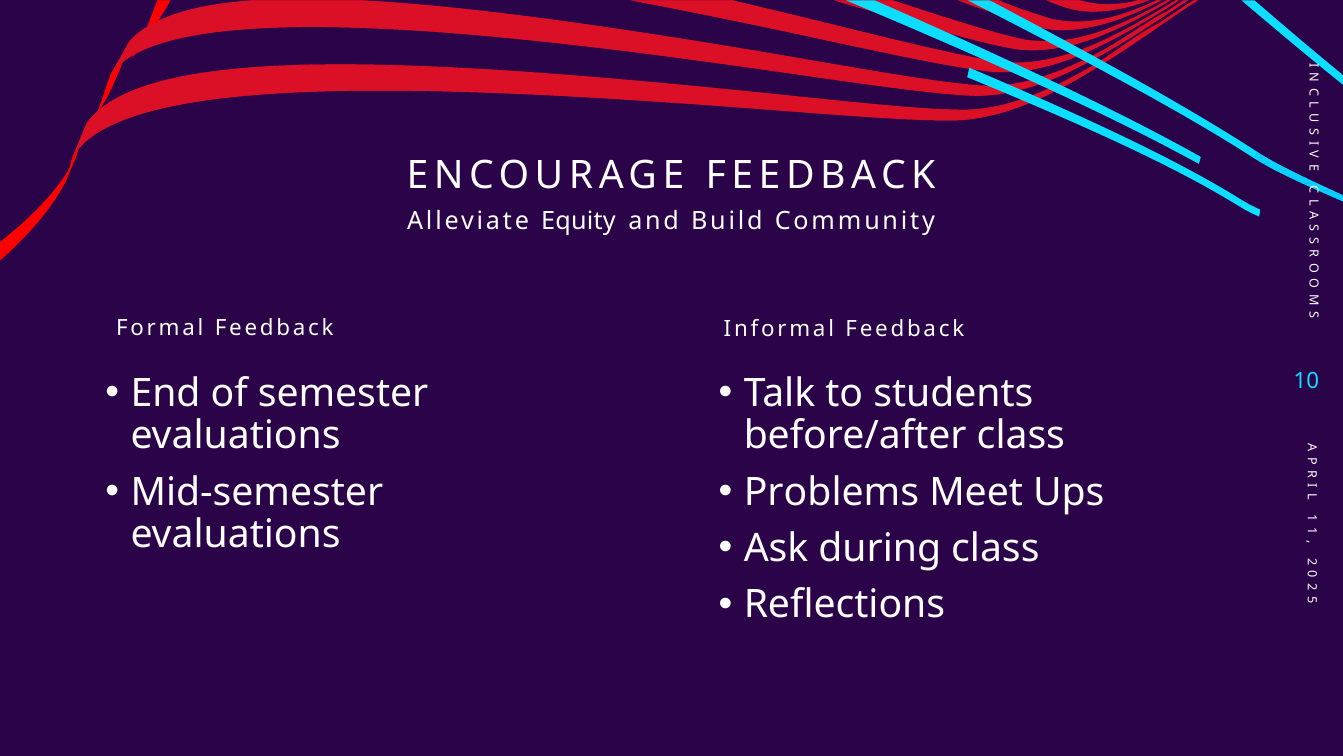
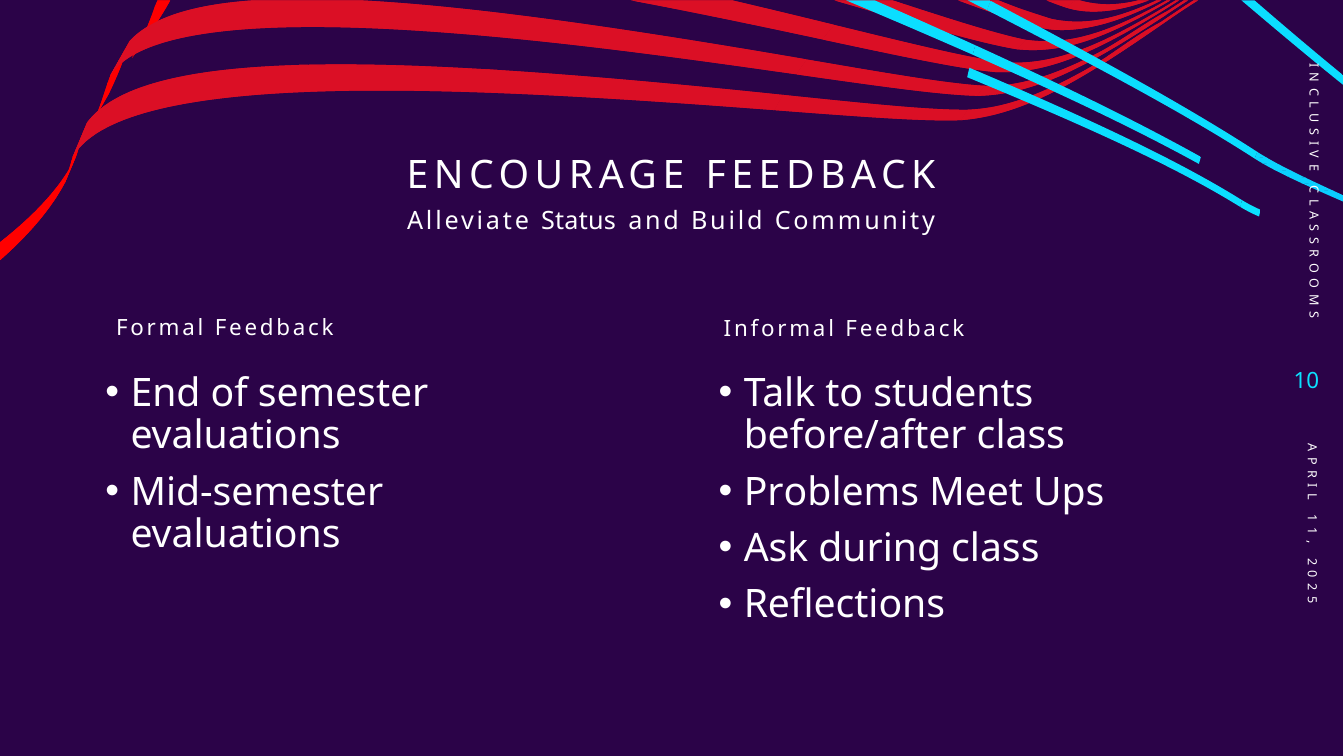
Equity: Equity -> Status
